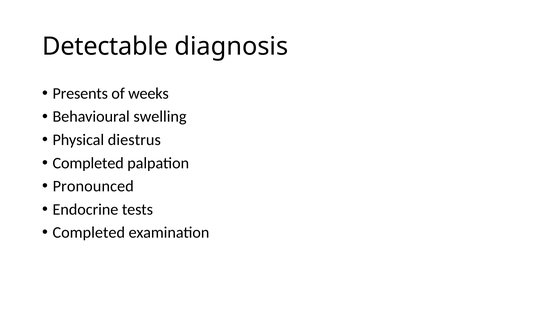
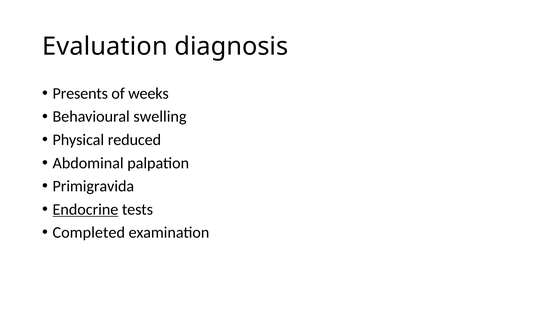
Detectable: Detectable -> Evaluation
diestrus: diestrus -> reduced
Completed at (88, 163): Completed -> Abdominal
Pronounced: Pronounced -> Primigravida
Endocrine underline: none -> present
